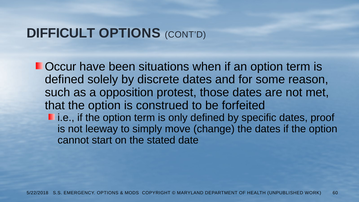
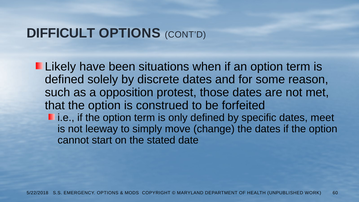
Occur: Occur -> Likely
proof: proof -> meet
